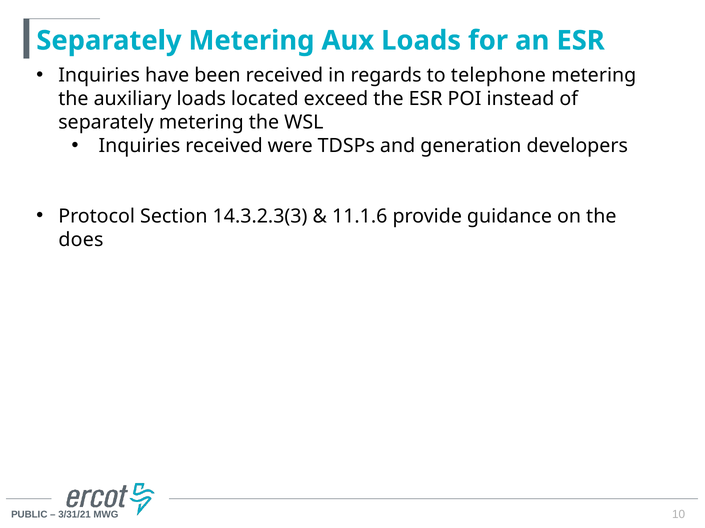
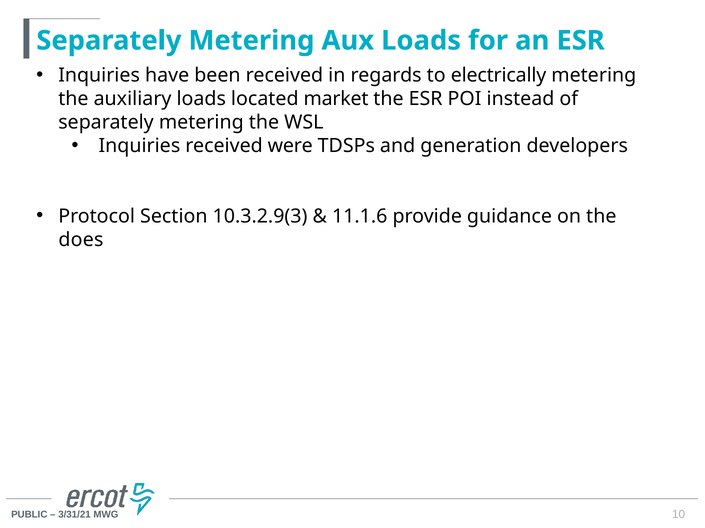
telephone: telephone -> electrically
exceed: exceed -> market
14.3.2.3(3: 14.3.2.3(3 -> 10.3.2.9(3
